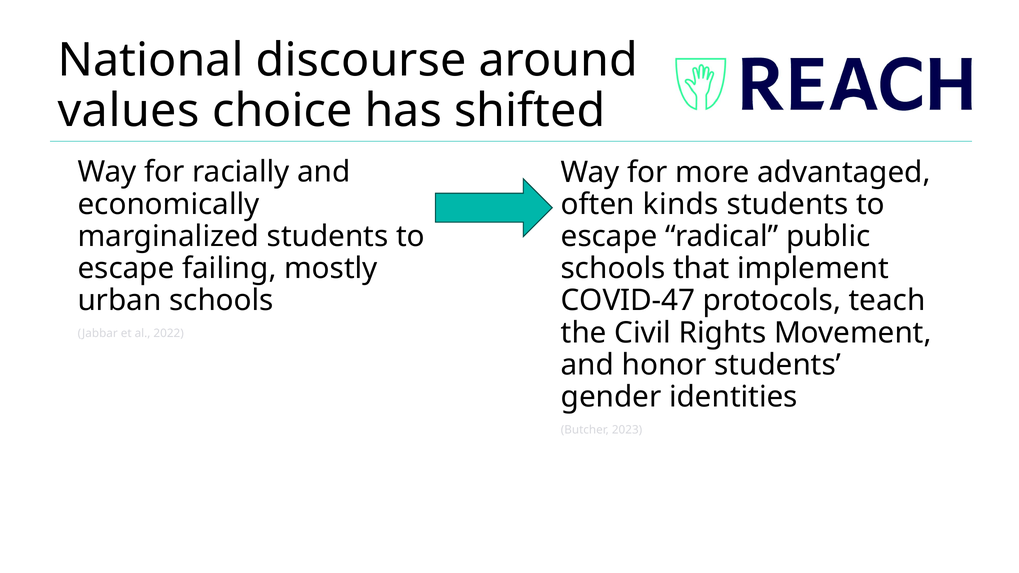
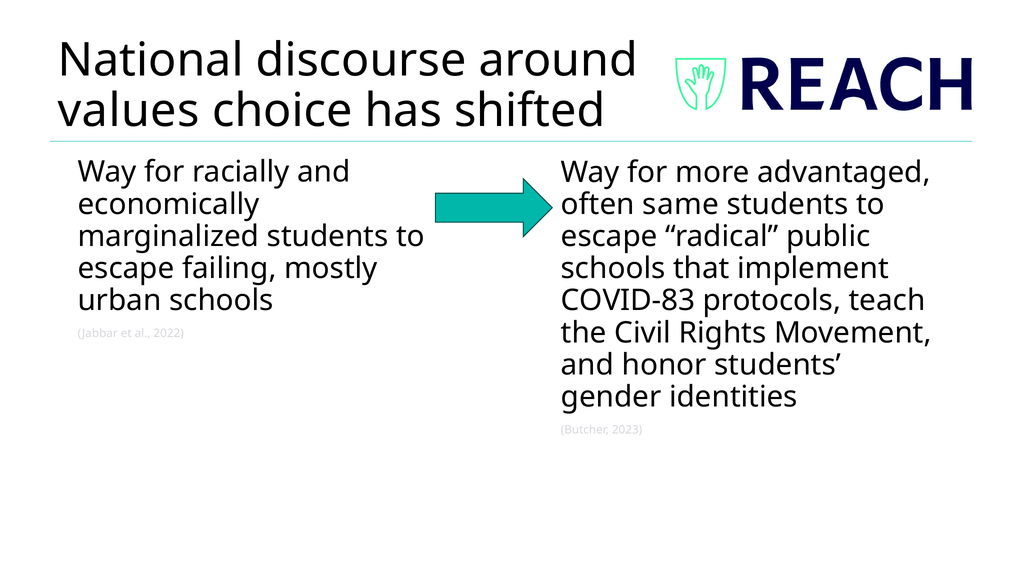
kinds: kinds -> same
COVID-47: COVID-47 -> COVID-83
